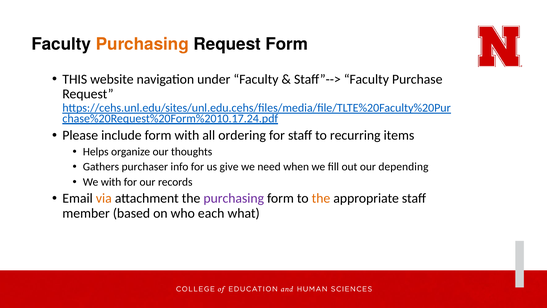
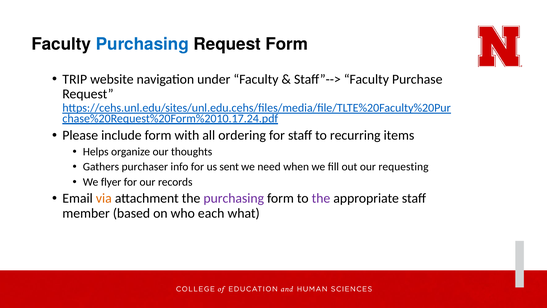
Purchasing at (142, 44) colour: orange -> blue
THIS: THIS -> TRIP
give: give -> sent
depending: depending -> requesting
We with: with -> flyer
the at (321, 198) colour: orange -> purple
